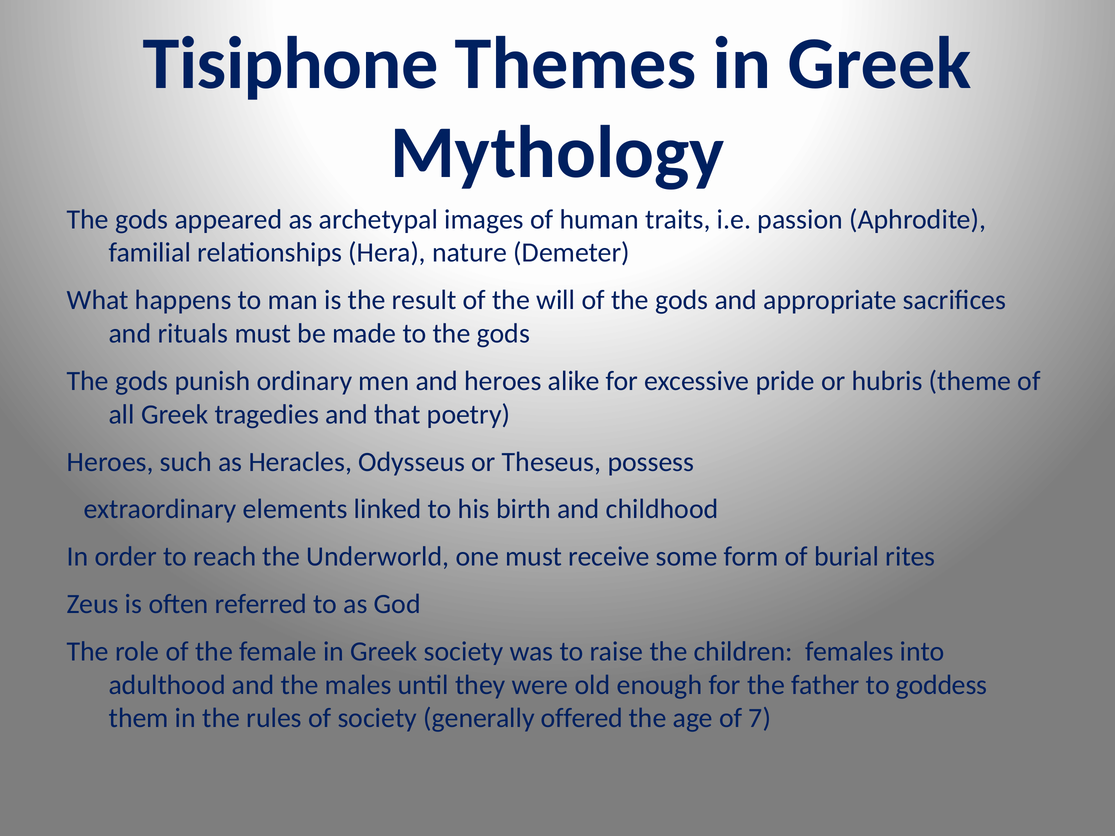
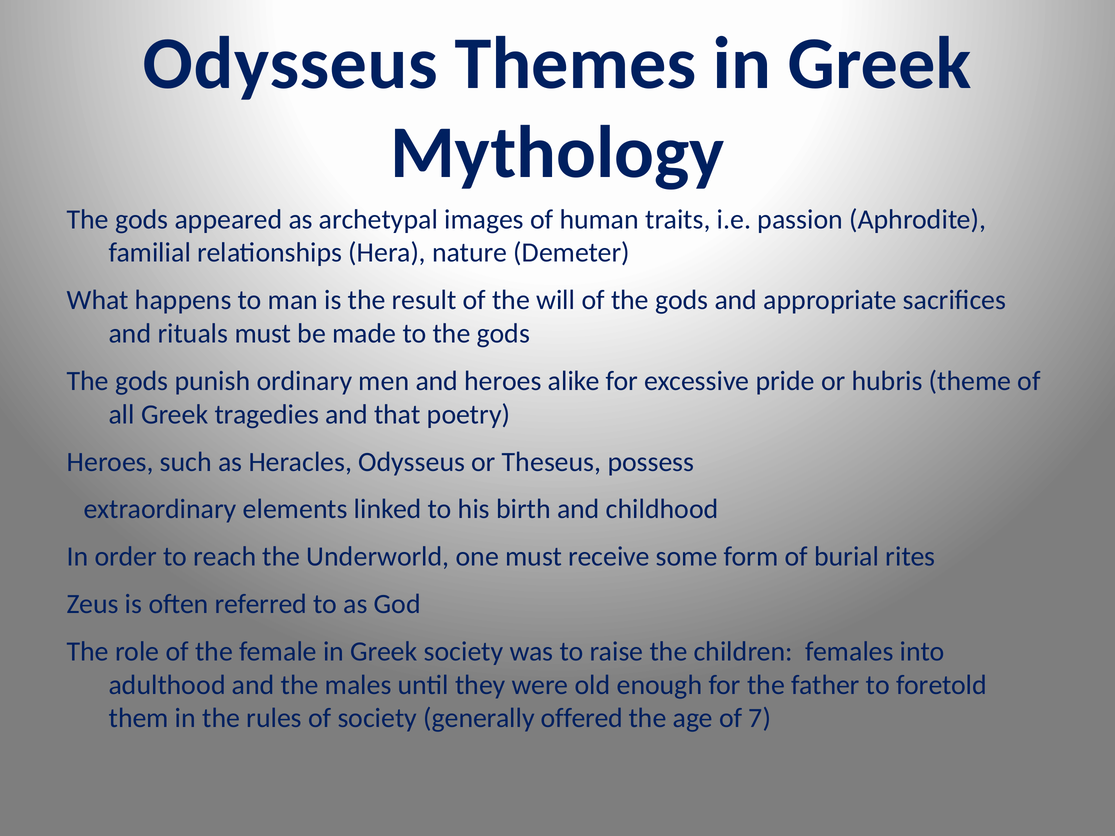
Tisiphone at (291, 64): Tisiphone -> Odysseus
goddess: goddess -> foretold
